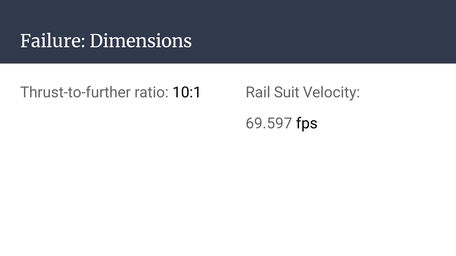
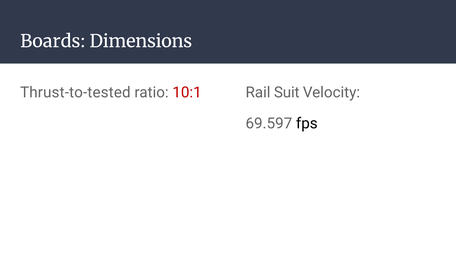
Failure: Failure -> Boards
Thrust-to-further: Thrust-to-further -> Thrust-to-tested
10:1 colour: black -> red
